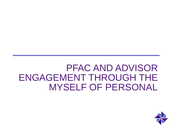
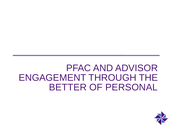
MYSELF: MYSELF -> BETTER
